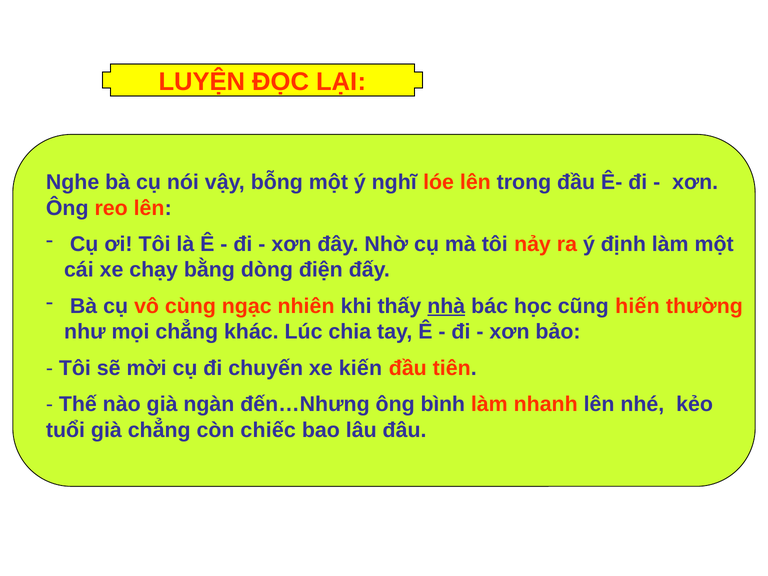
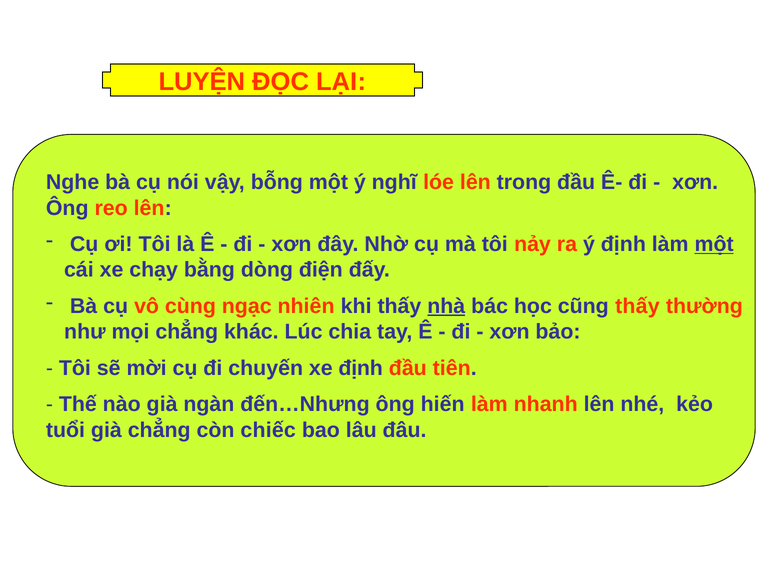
một at (714, 244) underline: none -> present
cũng hiến: hiến -> thấy
xe kiến: kiến -> định
bình: bình -> hiến
